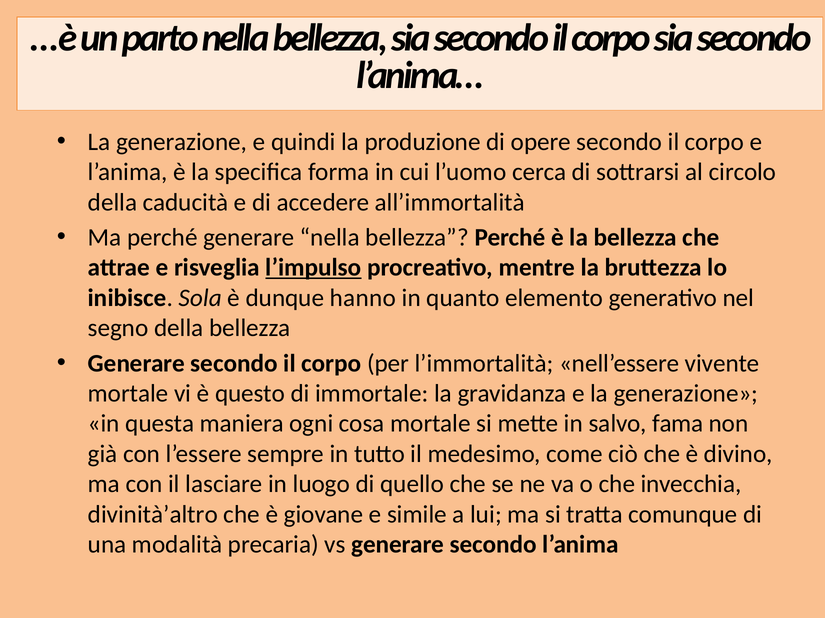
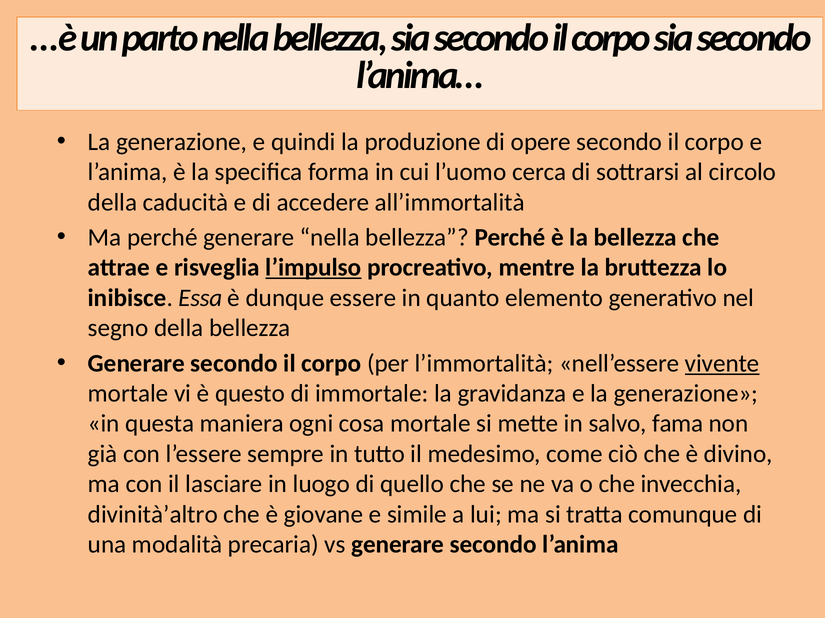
Sola: Sola -> Essa
hanno: hanno -> essere
vivente underline: none -> present
